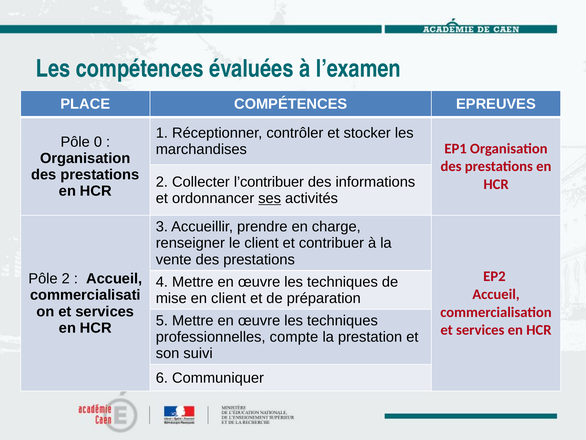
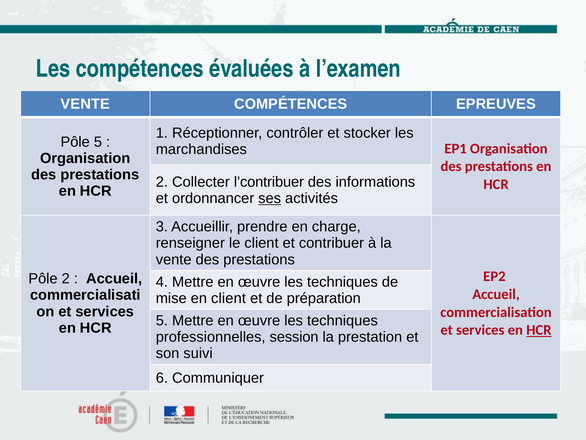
PLACE at (85, 104): PLACE -> VENTE
Pôle 0: 0 -> 5
HCR at (539, 330) underline: none -> present
compte: compte -> session
